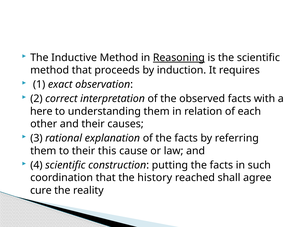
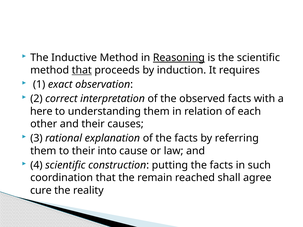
that at (82, 70) underline: none -> present
this: this -> into
history: history -> remain
